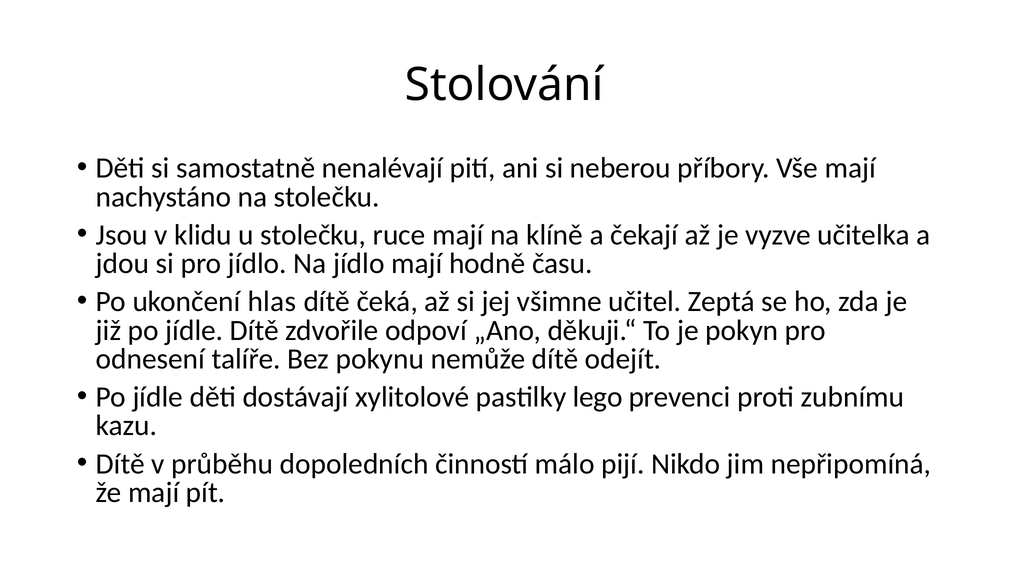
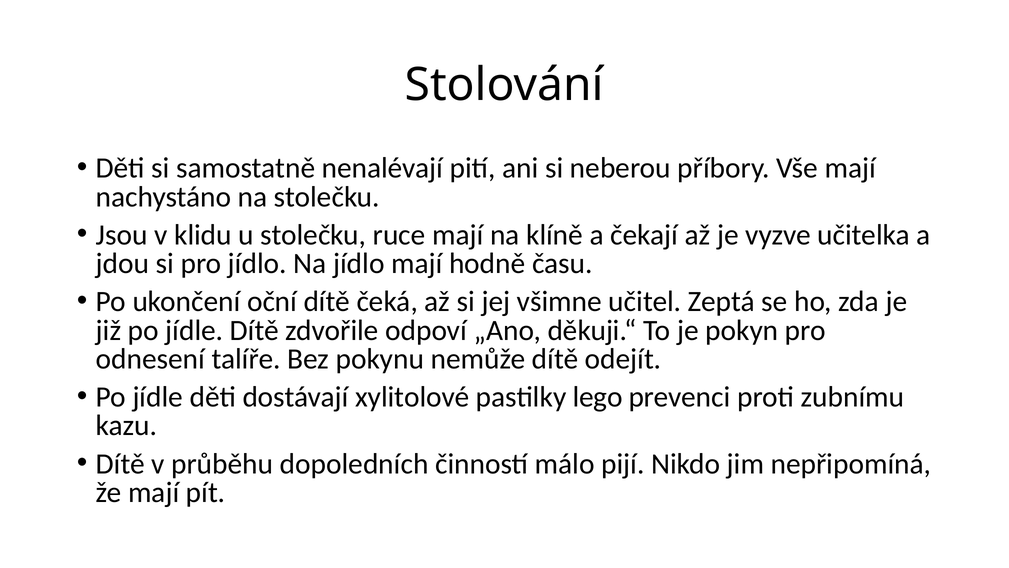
hlas: hlas -> oční
